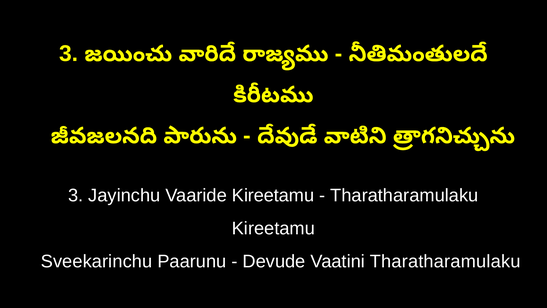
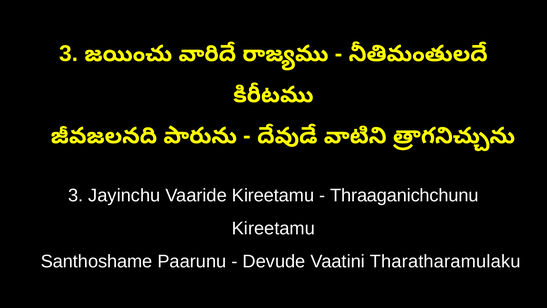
Tharatharamulaku at (404, 195): Tharatharamulaku -> Thraaganichchunu
Sveekarinchu: Sveekarinchu -> Santhoshame
